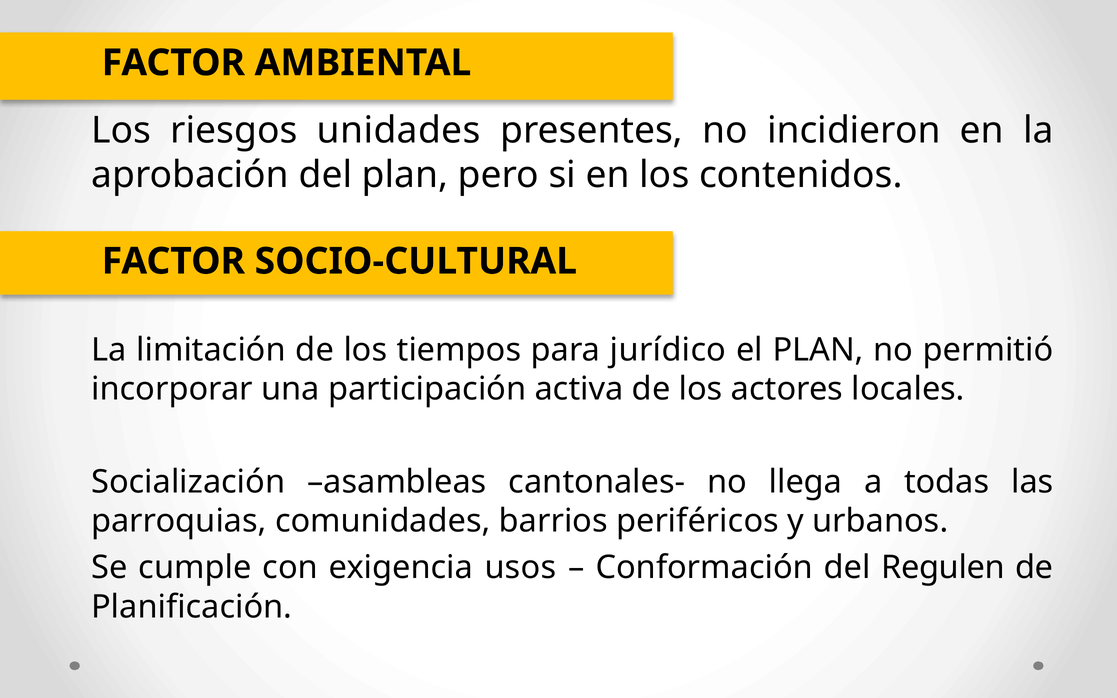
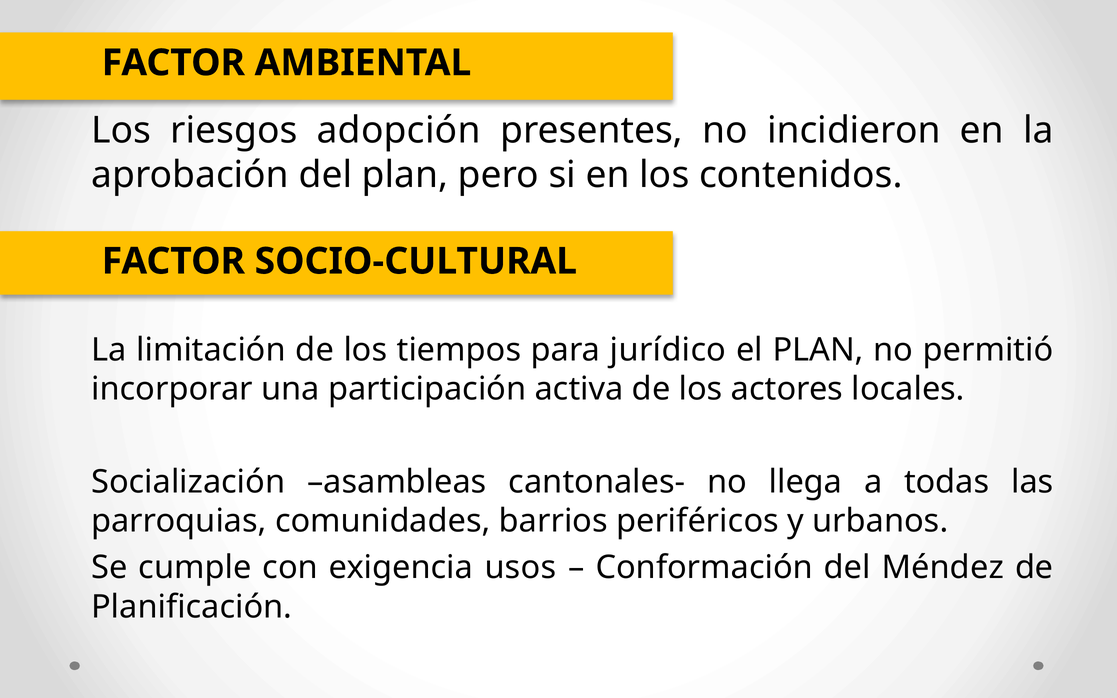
unidades: unidades -> adopción
Regulen: Regulen -> Méndez
